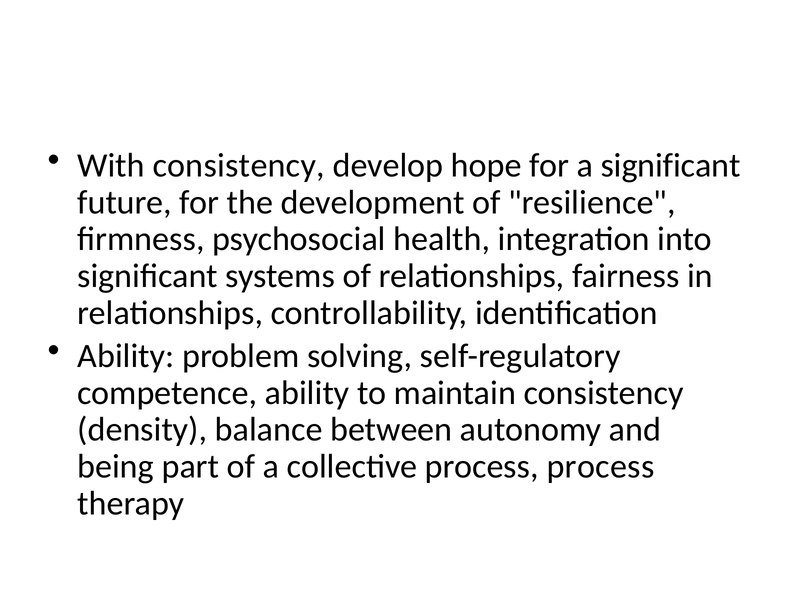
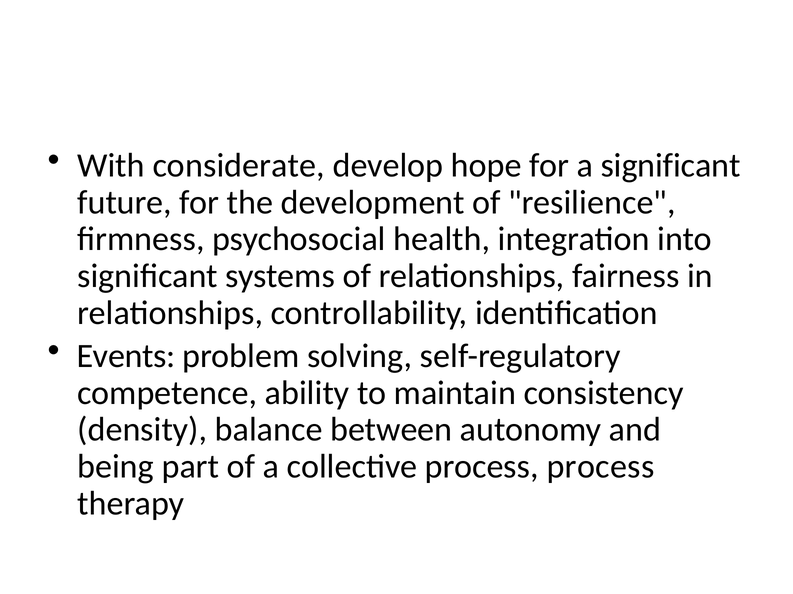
With consistency: consistency -> considerate
Ability at (126, 356): Ability -> Events
